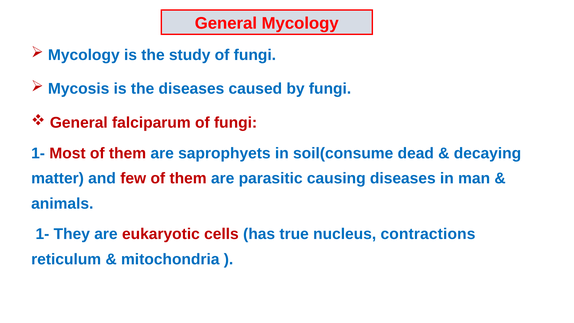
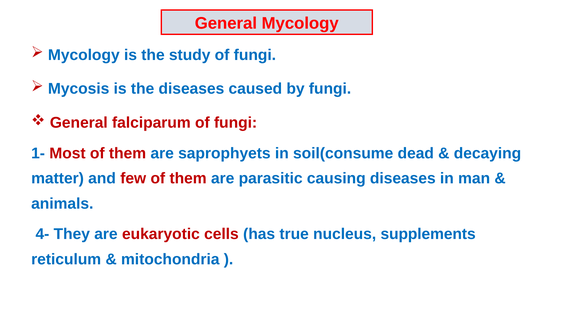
1- at (42, 234): 1- -> 4-
contractions: contractions -> supplements
